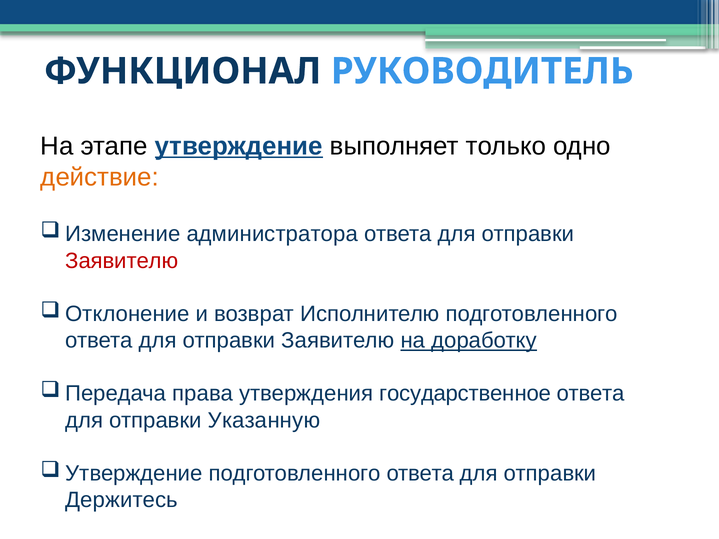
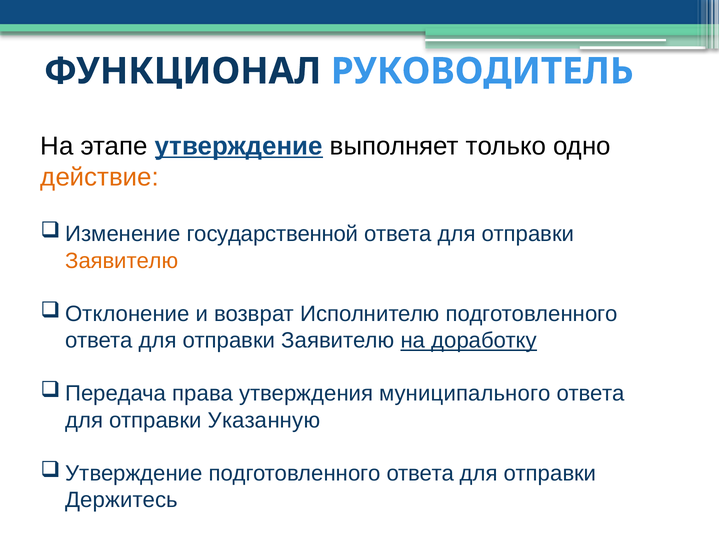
администратора: администратора -> государственной
Заявителю at (122, 261) colour: red -> orange
государственное: государственное -> муниципального
